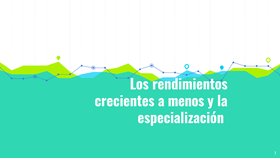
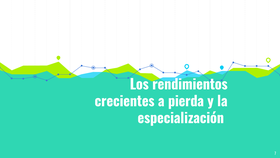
menos: menos -> pierda
